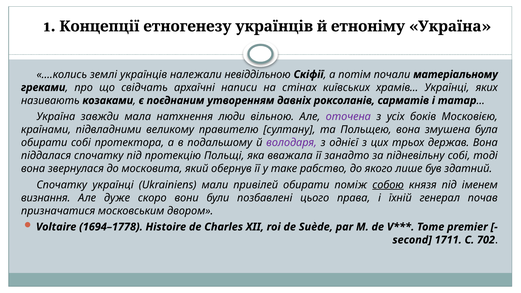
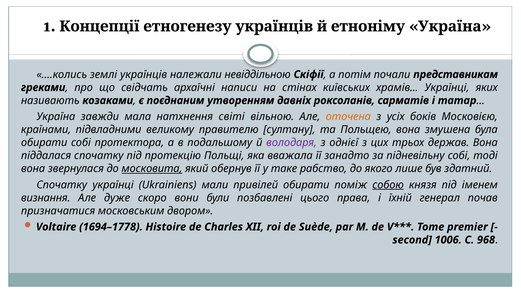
матеріальному: матеріальному -> представникам
люди: люди -> світі
оточена colour: purple -> orange
московита underline: none -> present
1711: 1711 -> 1006
702: 702 -> 968
